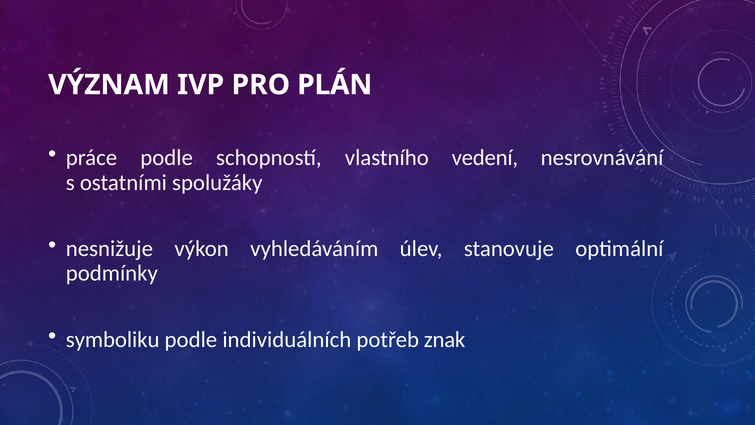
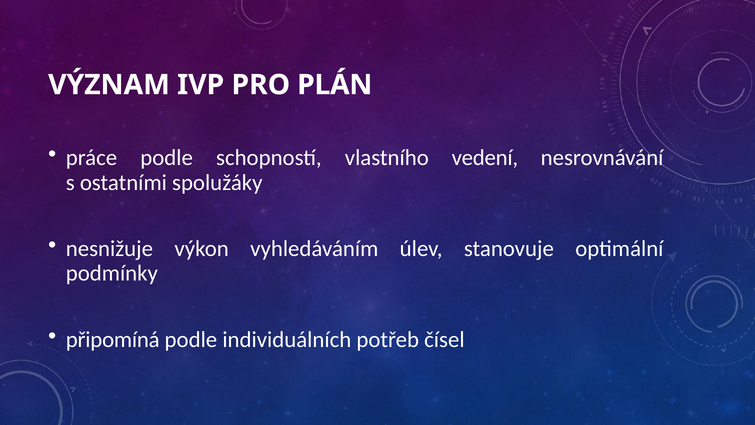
symboliku: symboliku -> připomíná
znak: znak -> čísel
